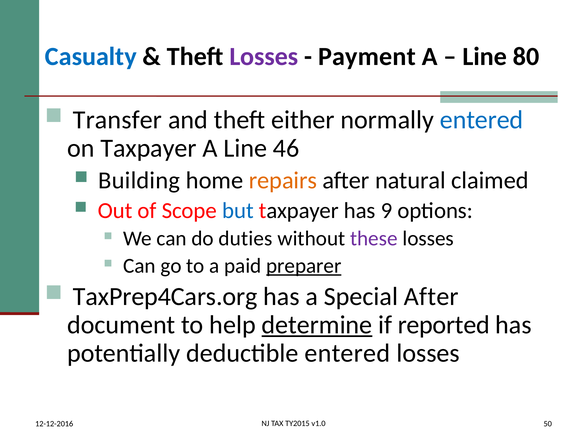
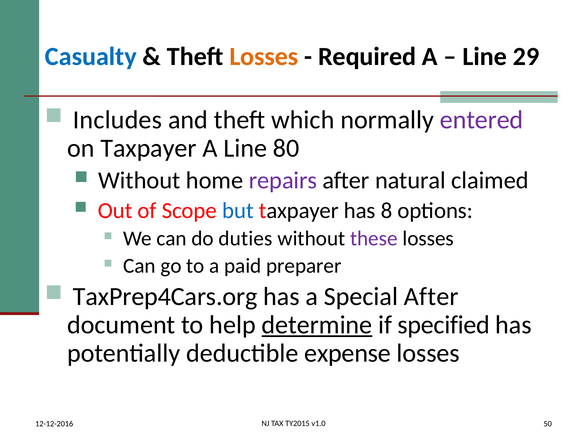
Losses at (264, 56) colour: purple -> orange
Payment: Payment -> Required
80: 80 -> 29
Transfer: Transfer -> Includes
either: either -> which
entered at (482, 120) colour: blue -> purple
46: 46 -> 80
Building at (139, 180): Building -> Without
repairs colour: orange -> purple
9: 9 -> 8
preparer underline: present -> none
reported: reported -> specified
deductible entered: entered -> expense
